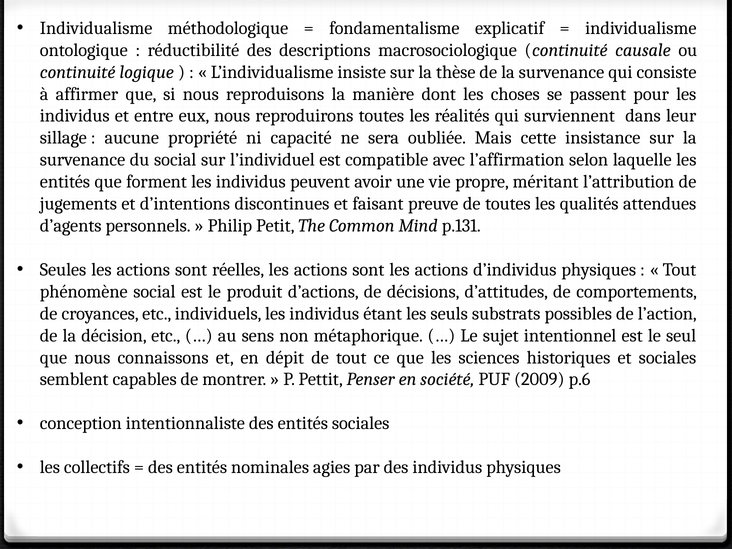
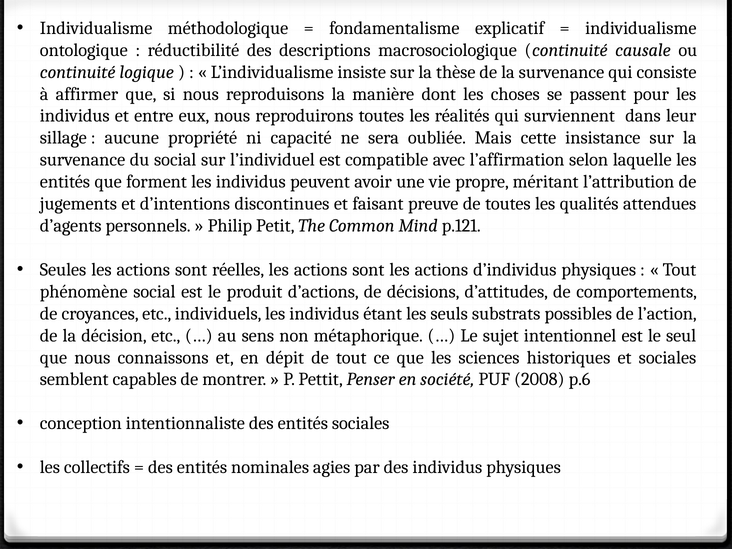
p.131: p.131 -> p.121
2009: 2009 -> 2008
